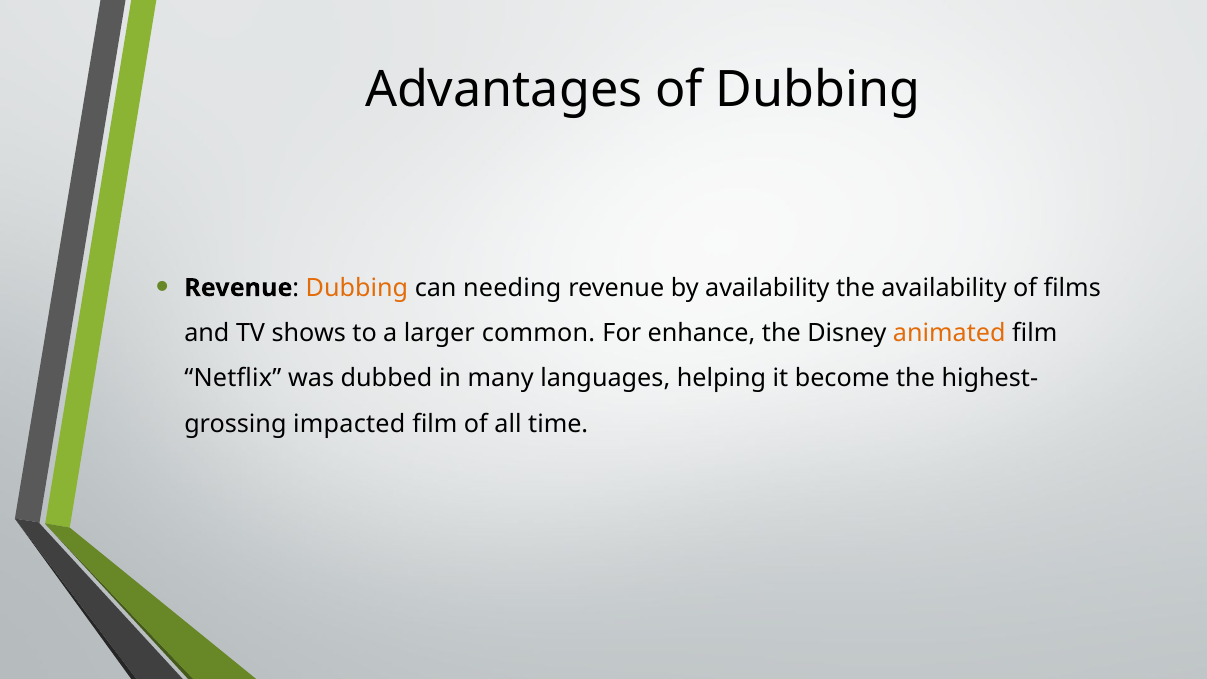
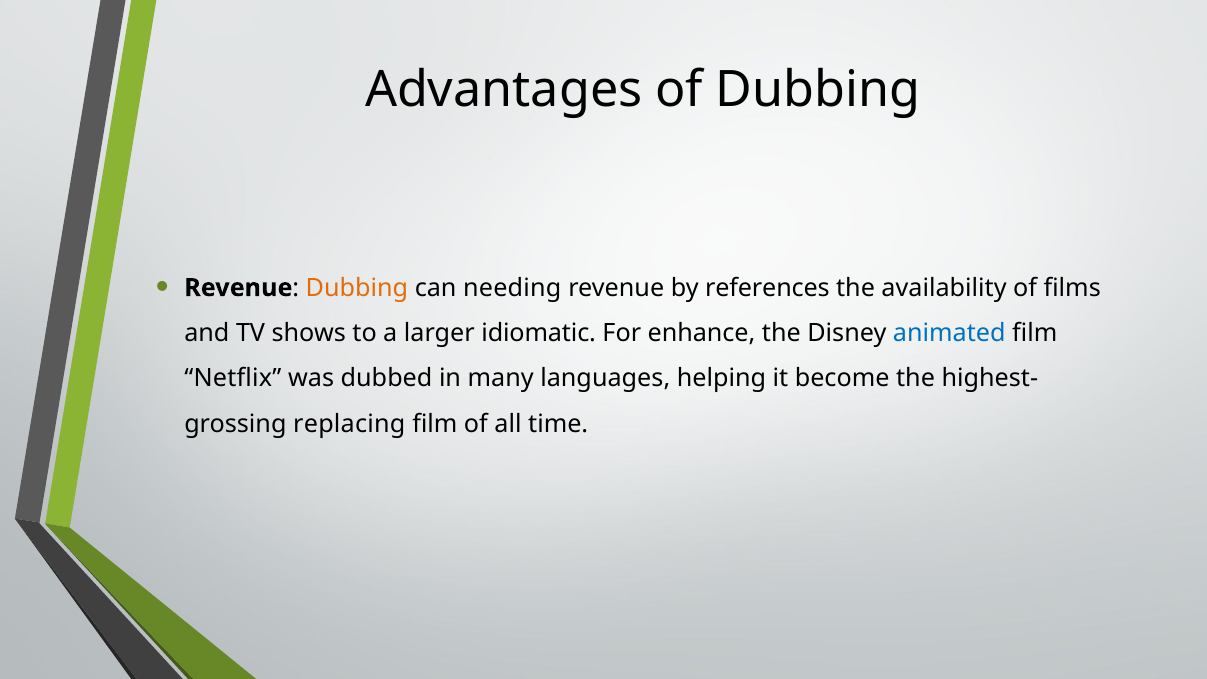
by availability: availability -> references
common: common -> idiomatic
animated colour: orange -> blue
impacted: impacted -> replacing
